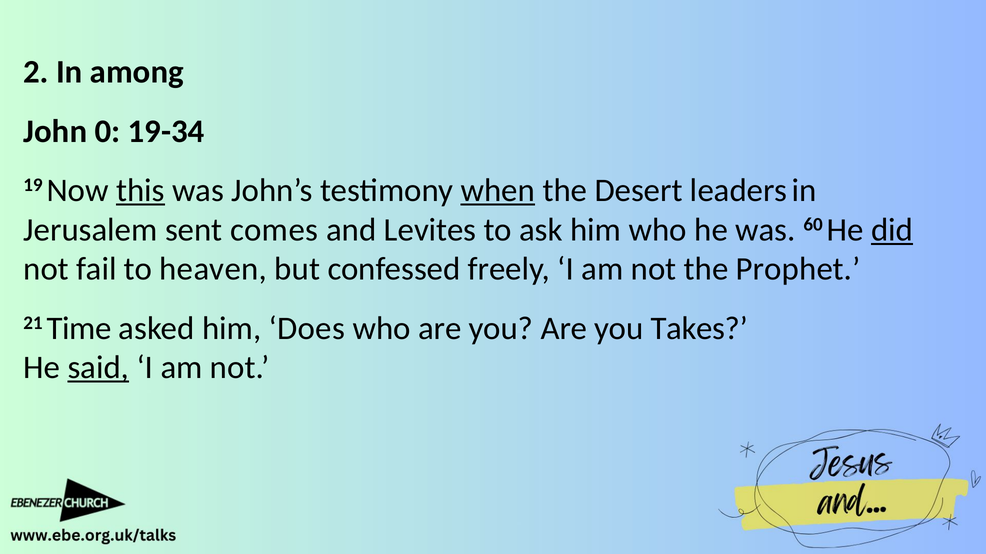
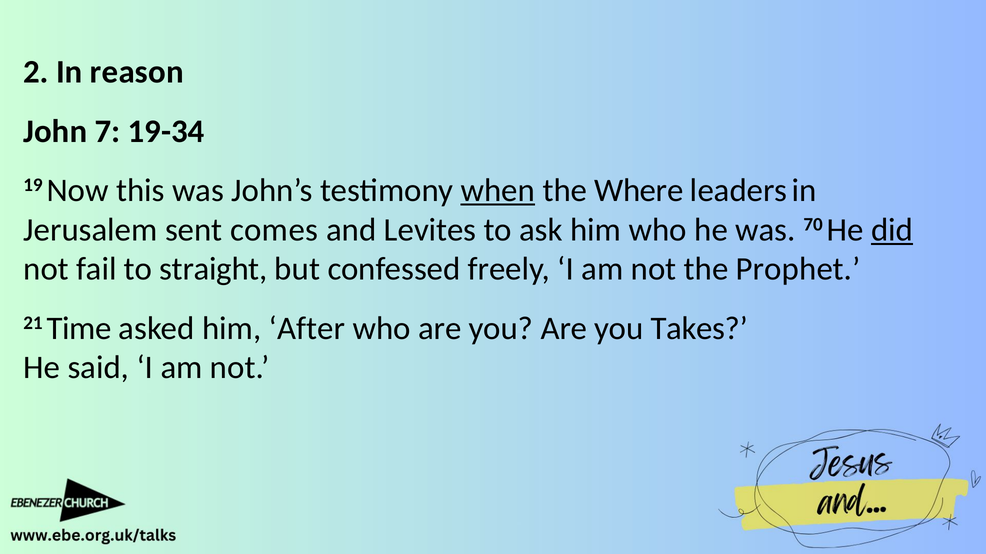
among: among -> reason
0: 0 -> 7
this underline: present -> none
Desert: Desert -> Where
60: 60 -> 70
heaven: heaven -> straight
Does: Does -> After
said underline: present -> none
